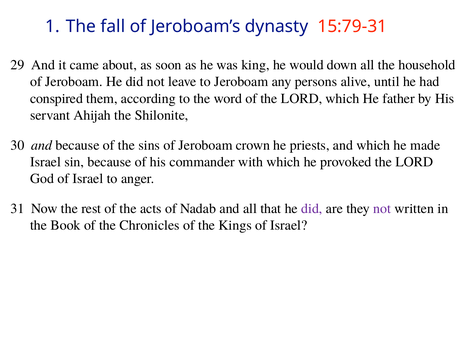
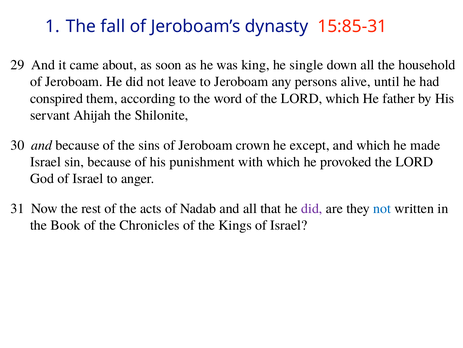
15:79-31: 15:79-31 -> 15:85-31
would: would -> single
priests: priests -> except
commander: commander -> punishment
not at (382, 208) colour: purple -> blue
